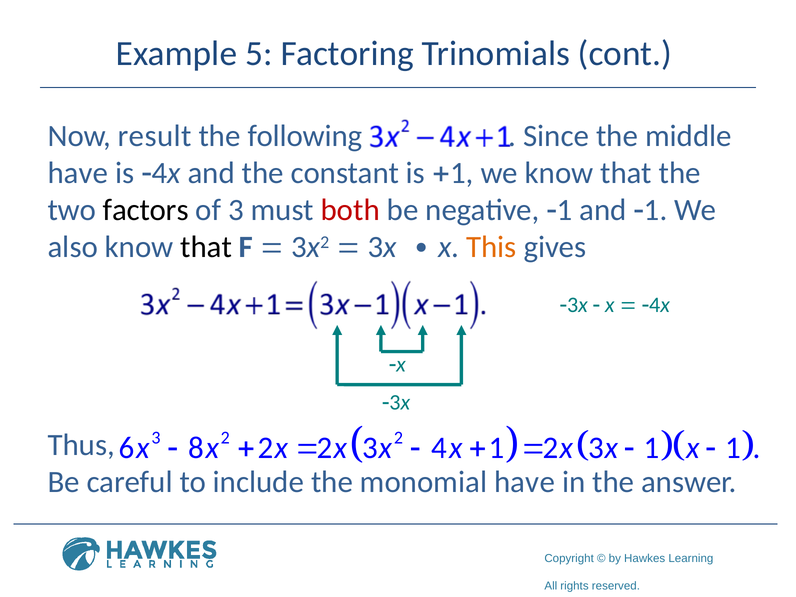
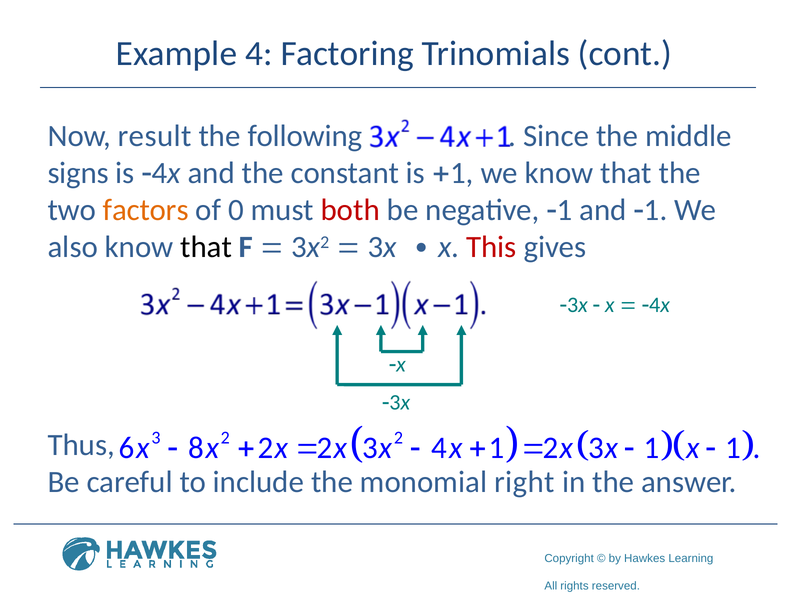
Example 5: 5 -> 4
have at (78, 173): have -> signs
factors colour: black -> orange
of 3: 3 -> 0
This colour: orange -> red
monomial have: have -> right
